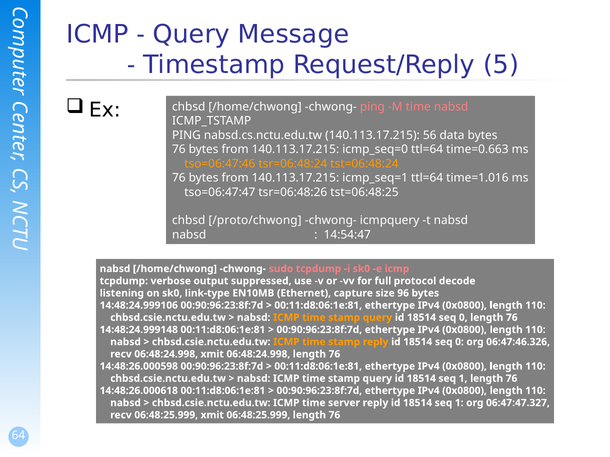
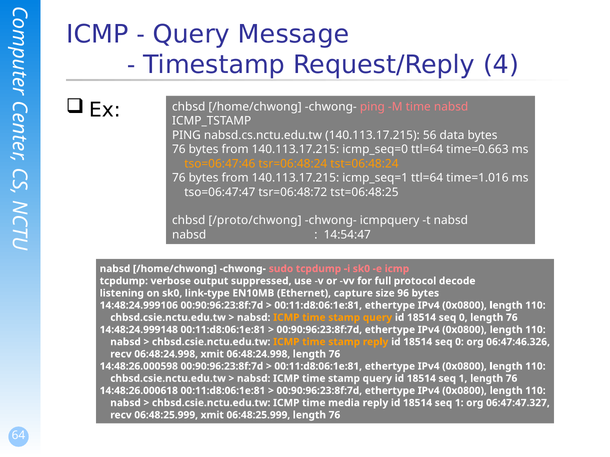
5: 5 -> 4
tsr=06:48:26: tsr=06:48:26 -> tsr=06:48:72
server: server -> media
